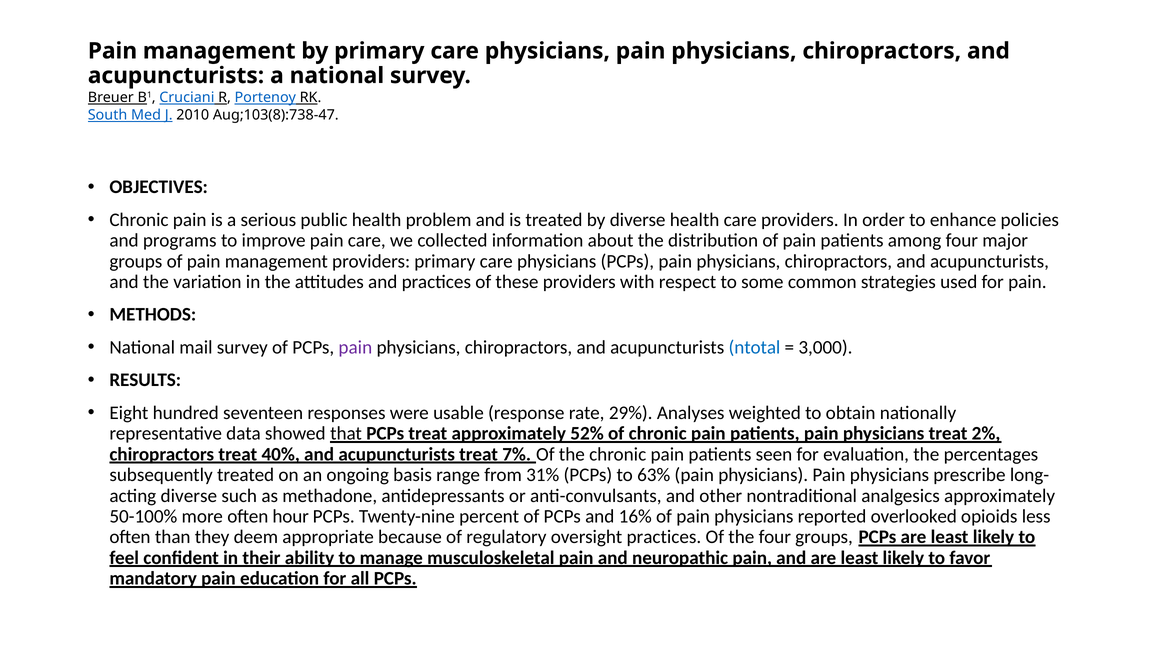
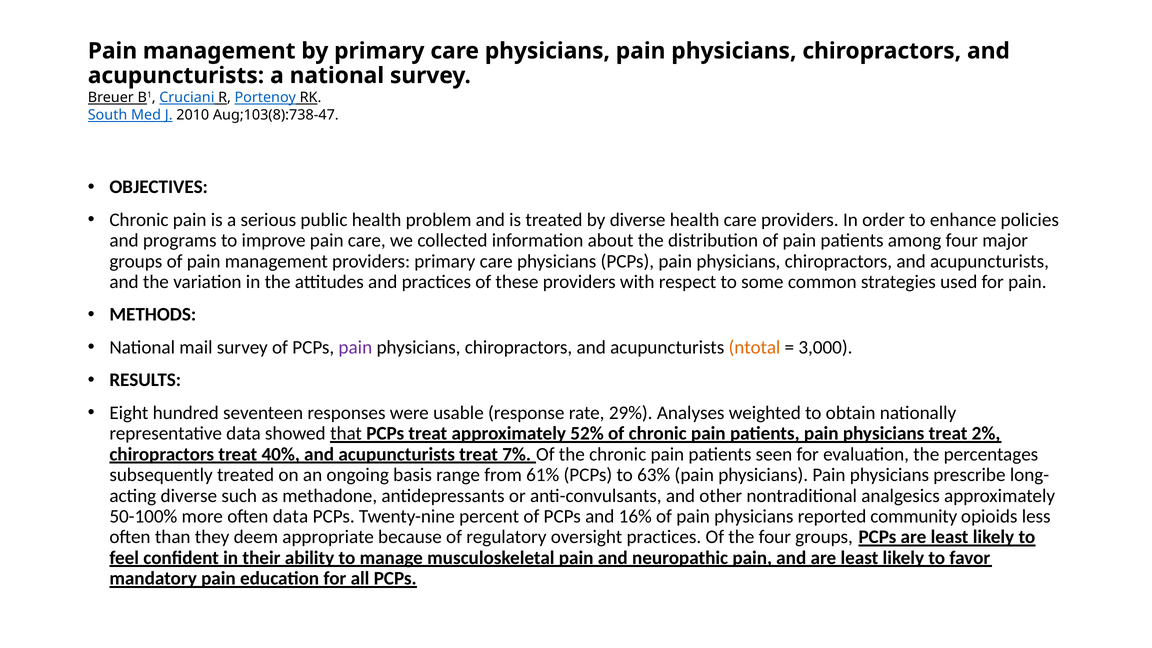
ntotal colour: blue -> orange
31%: 31% -> 61%
often hour: hour -> data
overlooked: overlooked -> community
